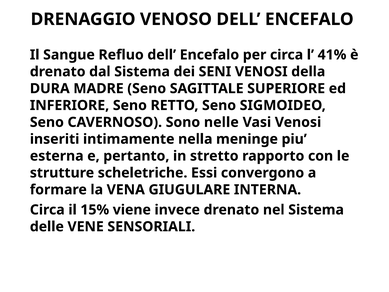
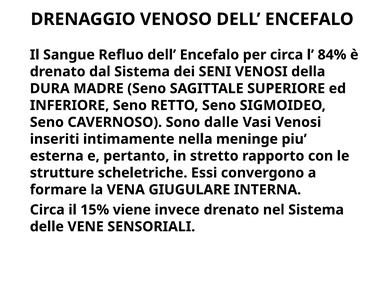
41%: 41% -> 84%
nelle: nelle -> dalle
